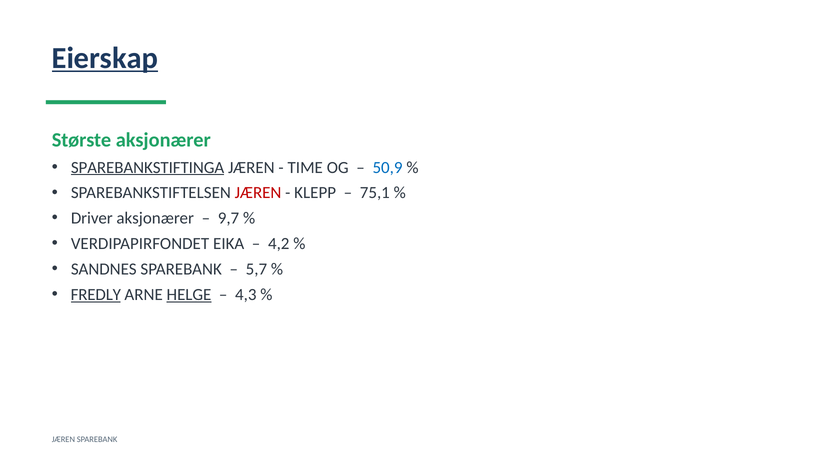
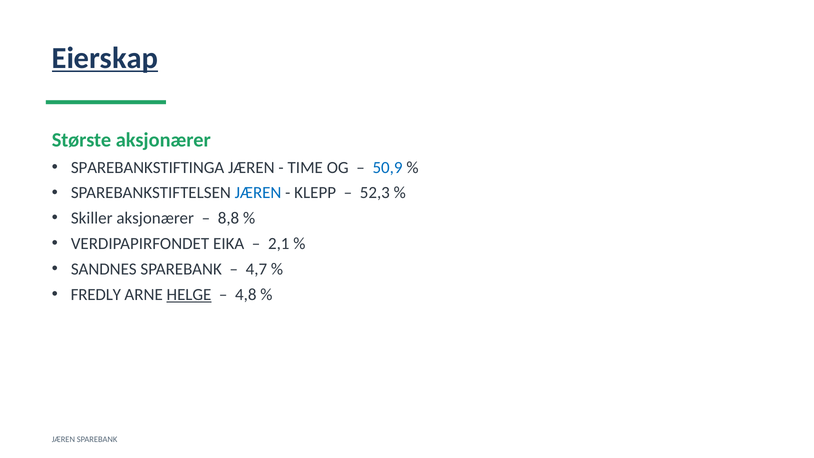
SPAREBANKSTIFTINGA underline: present -> none
JÆREN at (258, 193) colour: red -> blue
75,1: 75,1 -> 52,3
Driver: Driver -> Skiller
9,7: 9,7 -> 8,8
4,2: 4,2 -> 2,1
5,7: 5,7 -> 4,7
FREDLY underline: present -> none
4,3: 4,3 -> 4,8
